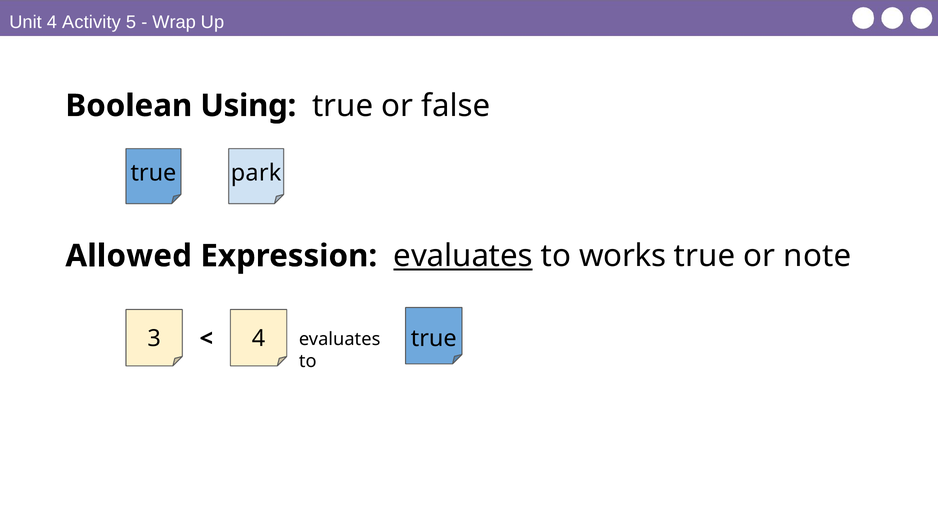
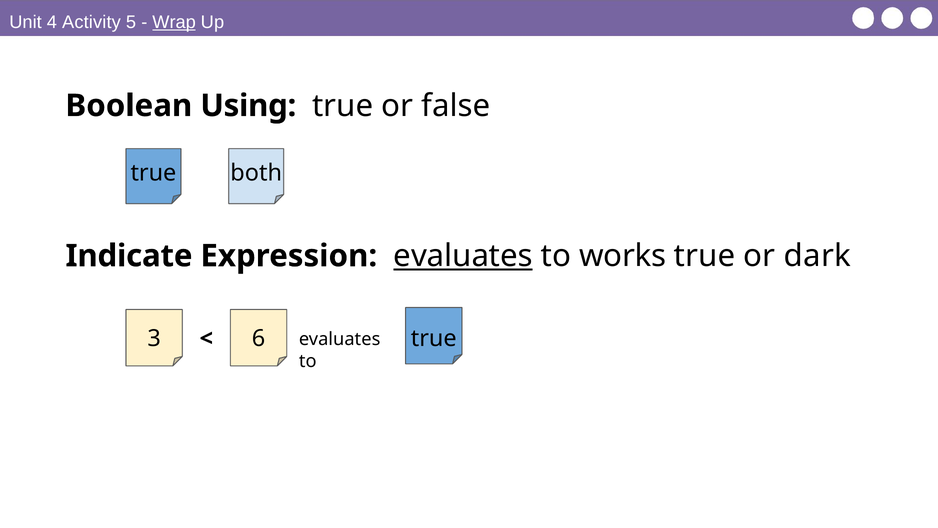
Wrap underline: none -> present
park: park -> both
Allowed: Allowed -> Indicate
note: note -> dark
3 4: 4 -> 6
